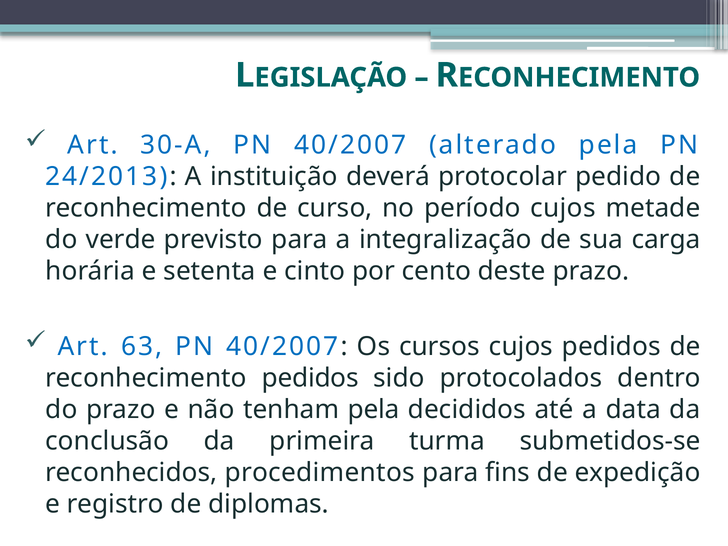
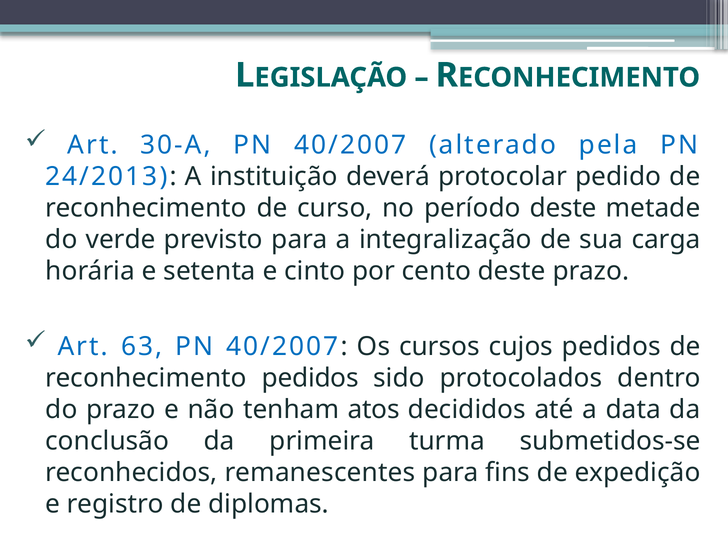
período cujos: cujos -> deste
tenham pela: pela -> atos
procedimentos: procedimentos -> remanescentes
